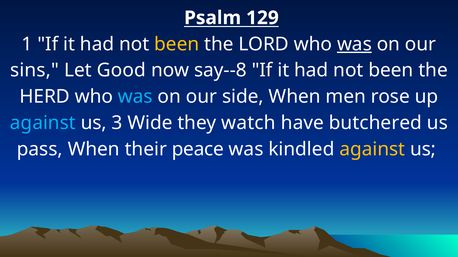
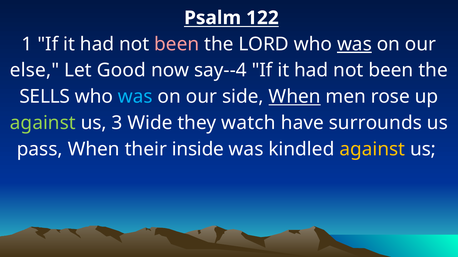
129: 129 -> 122
been at (177, 44) colour: yellow -> pink
sins: sins -> else
say--8: say--8 -> say--4
HERD: HERD -> SELLS
When at (295, 97) underline: none -> present
against at (43, 123) colour: light blue -> light green
butchered: butchered -> surrounds
peace: peace -> inside
